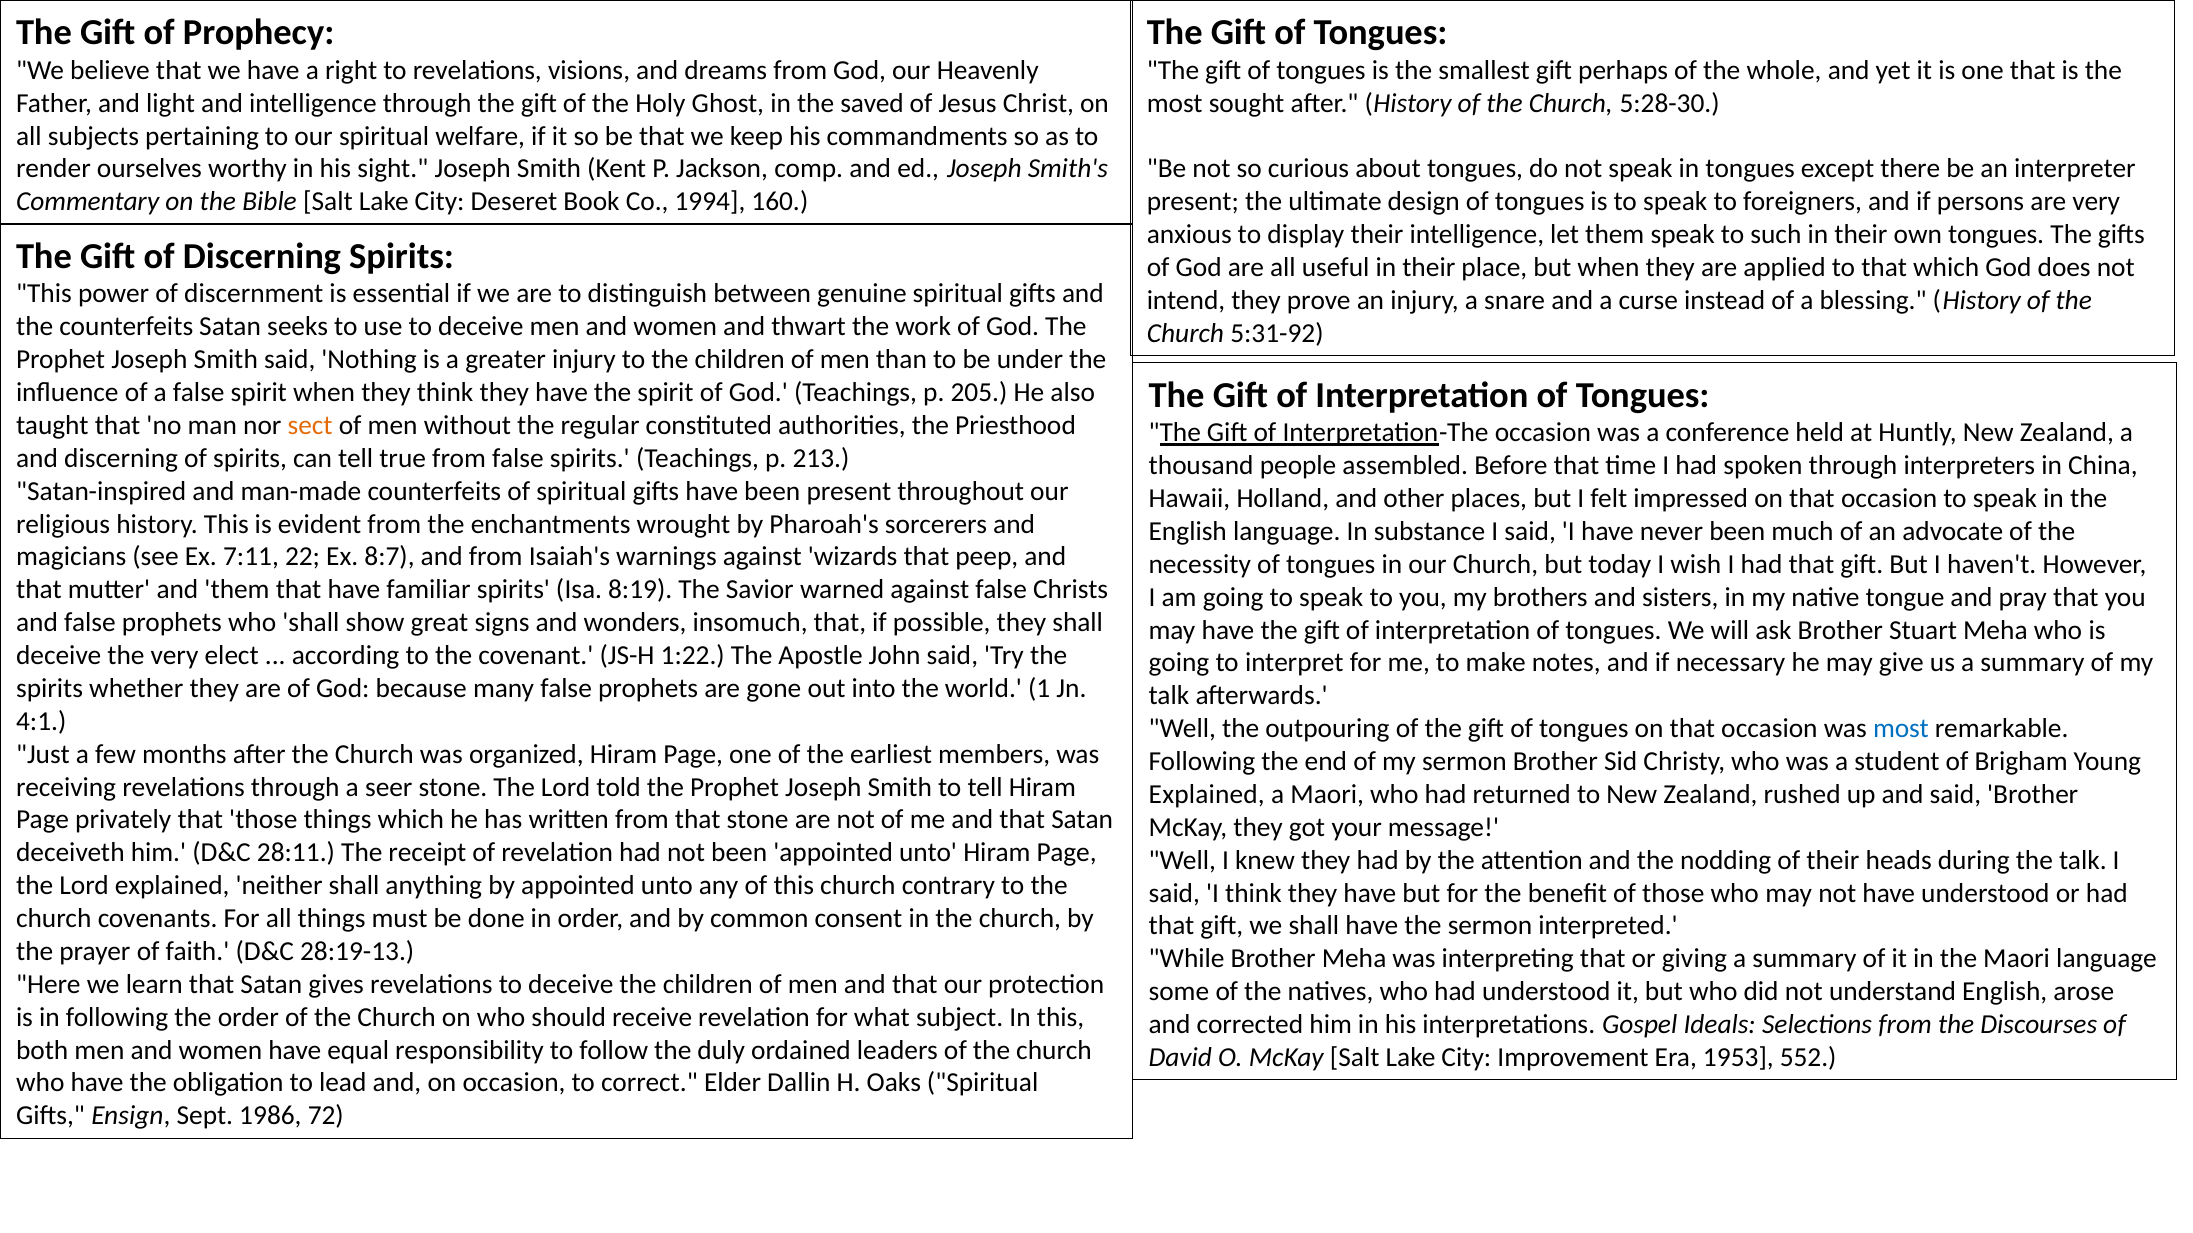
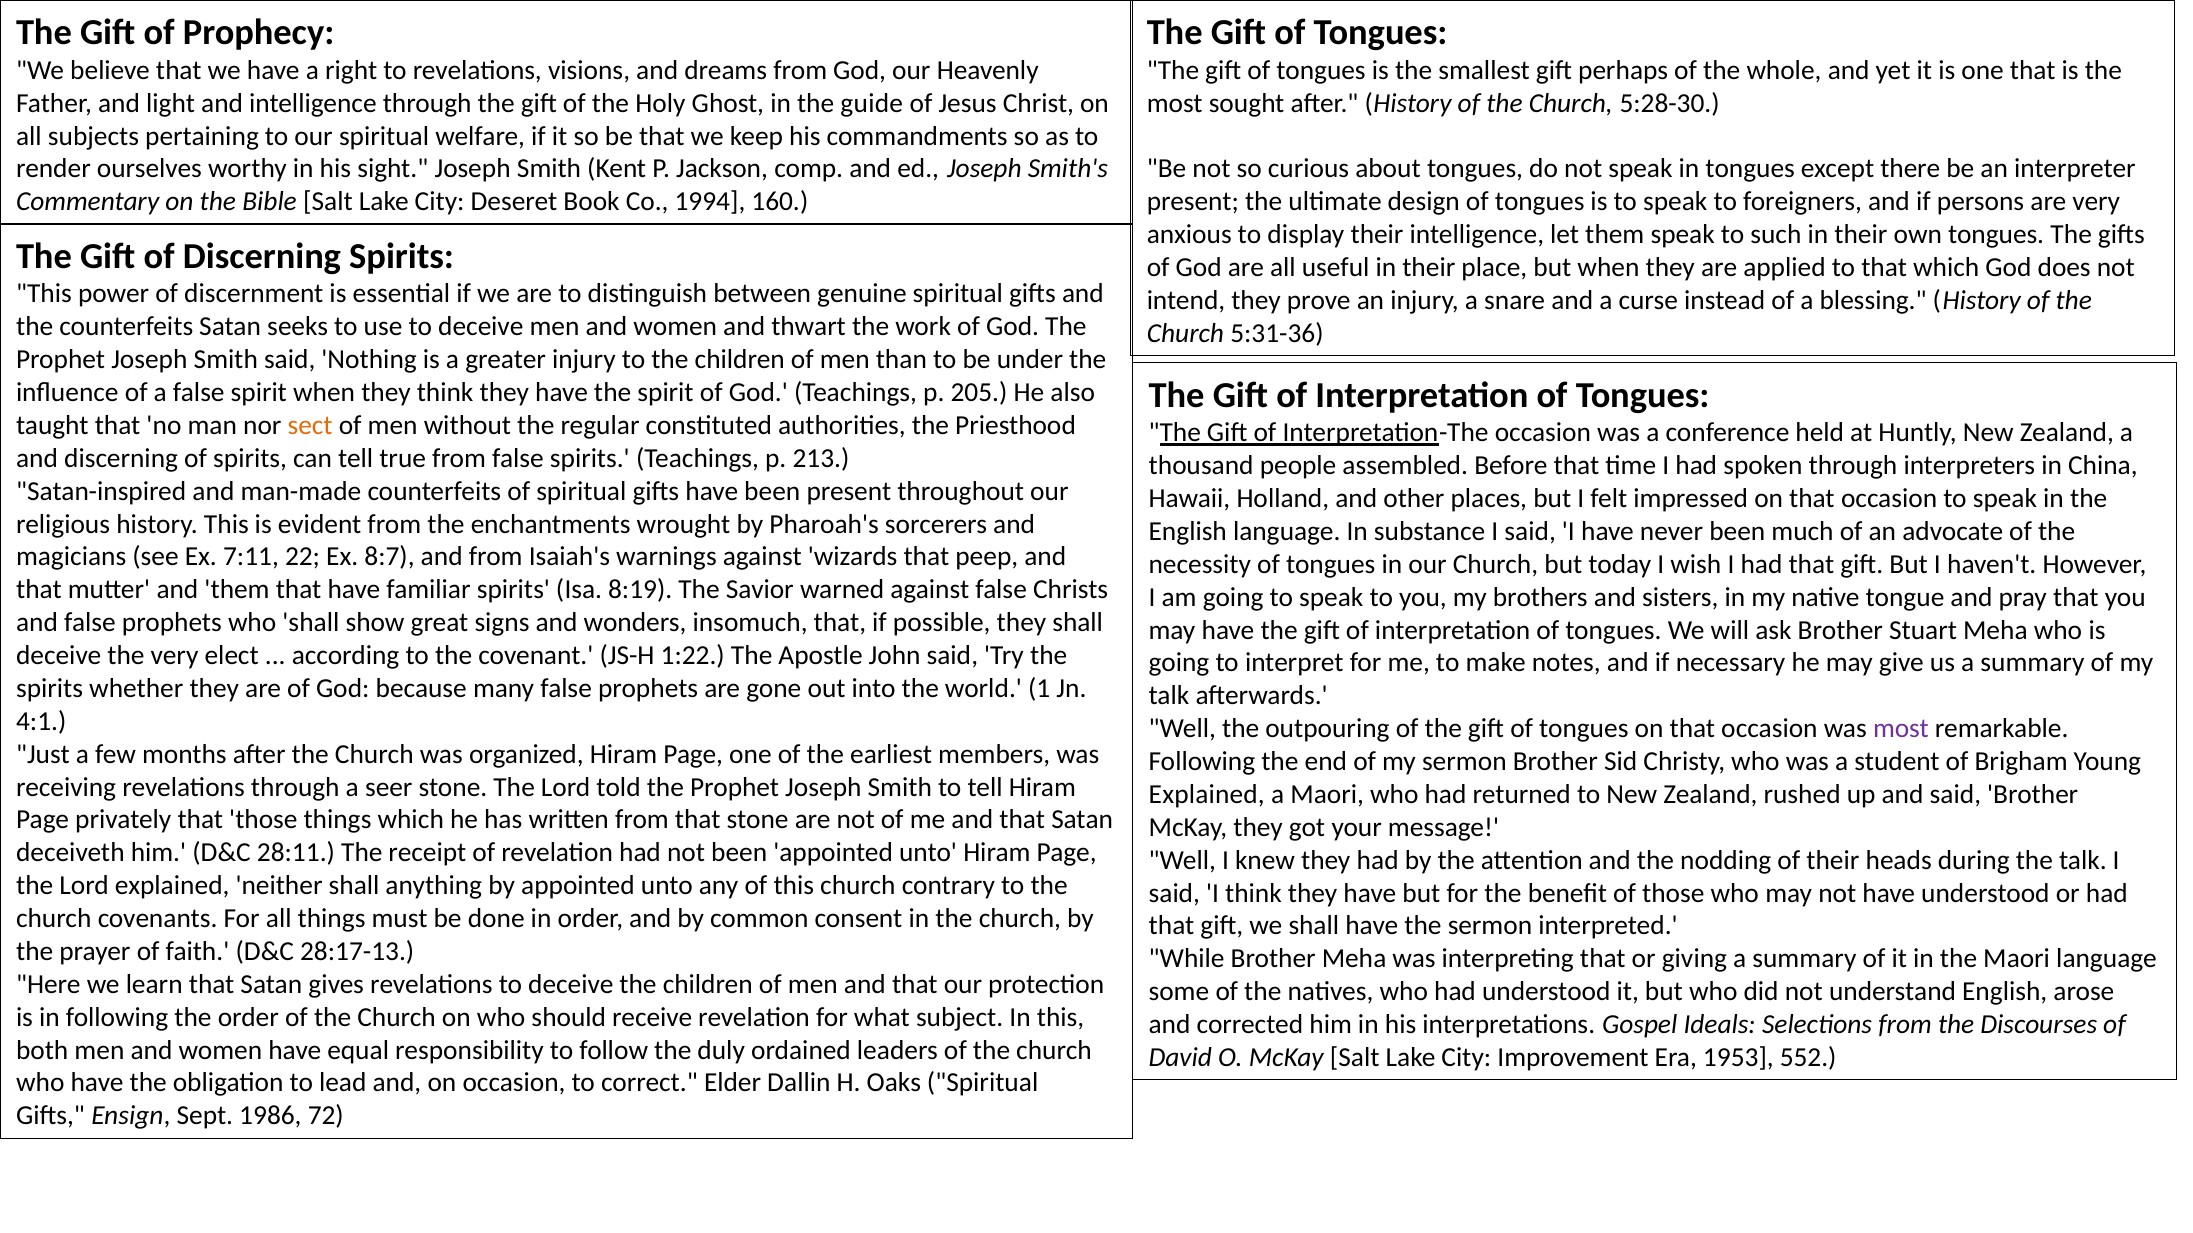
saved: saved -> guide
5:31-92: 5:31-92 -> 5:31-36
most at (1901, 729) colour: blue -> purple
28:19-13: 28:19-13 -> 28:17-13
